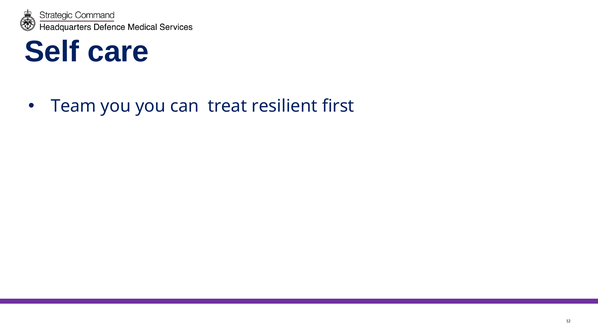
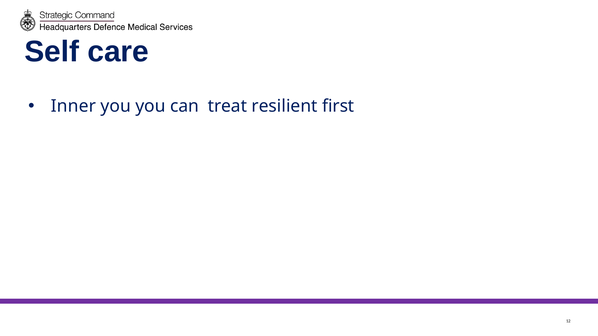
Team: Team -> Inner
